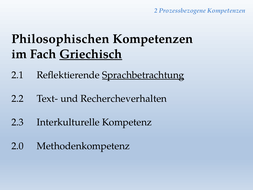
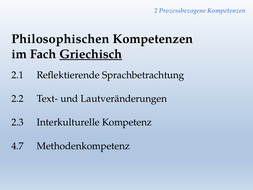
Sprachbetrachtung underline: present -> none
Rechercheverhalten: Rechercheverhalten -> Lautveränderungen
2.0: 2.0 -> 4.7
